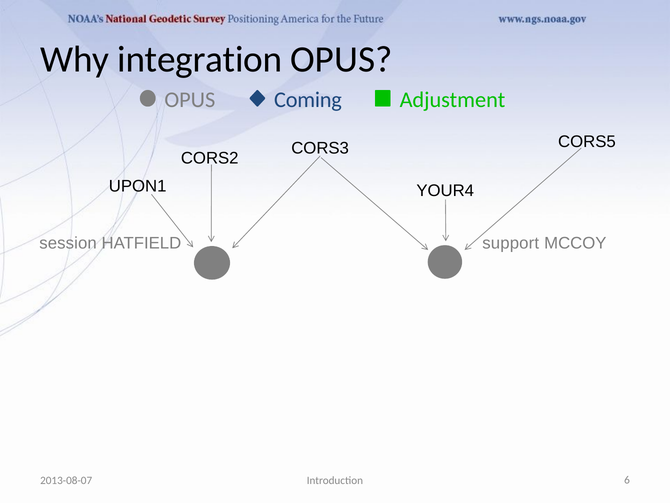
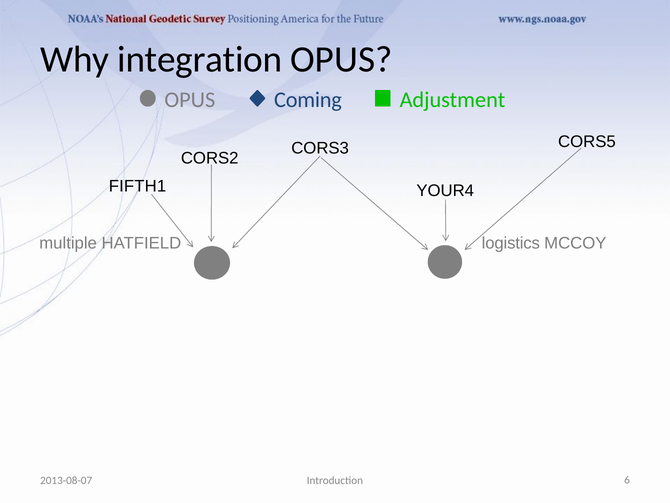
UPON1: UPON1 -> FIFTH1
session: session -> multiple
support: support -> logistics
